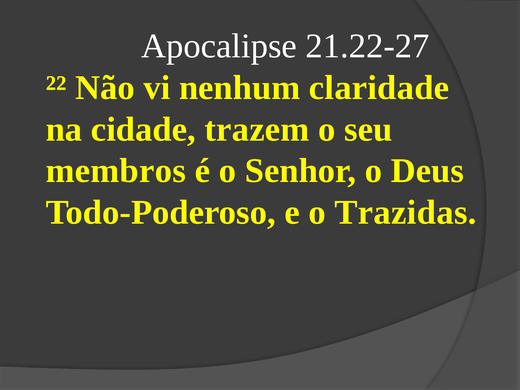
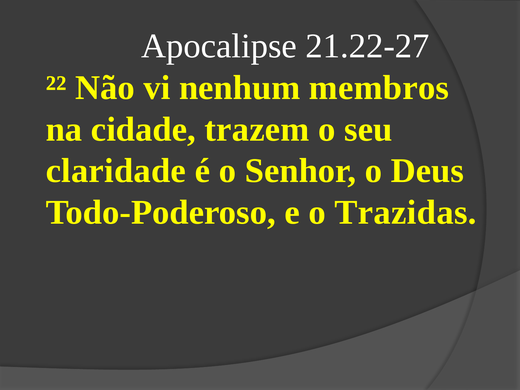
claridade: claridade -> membros
membros: membros -> claridade
